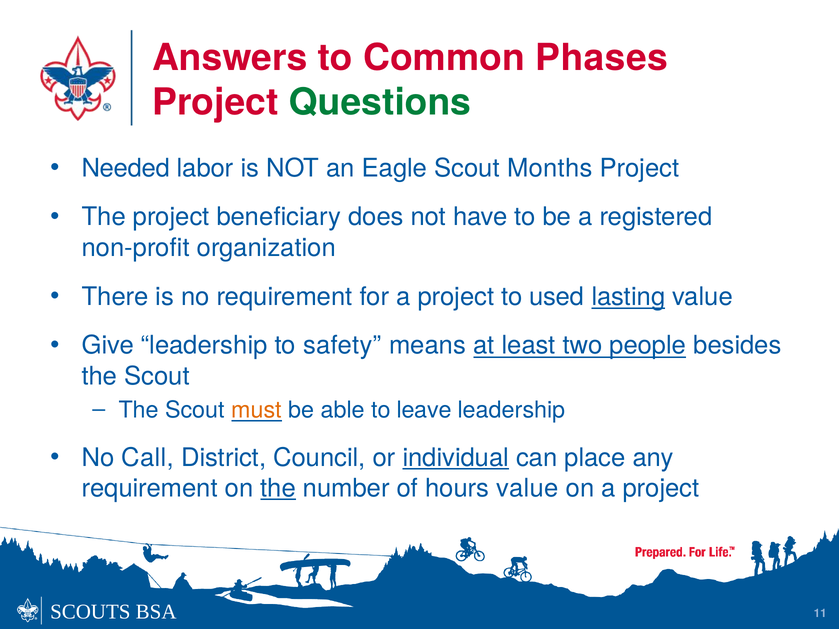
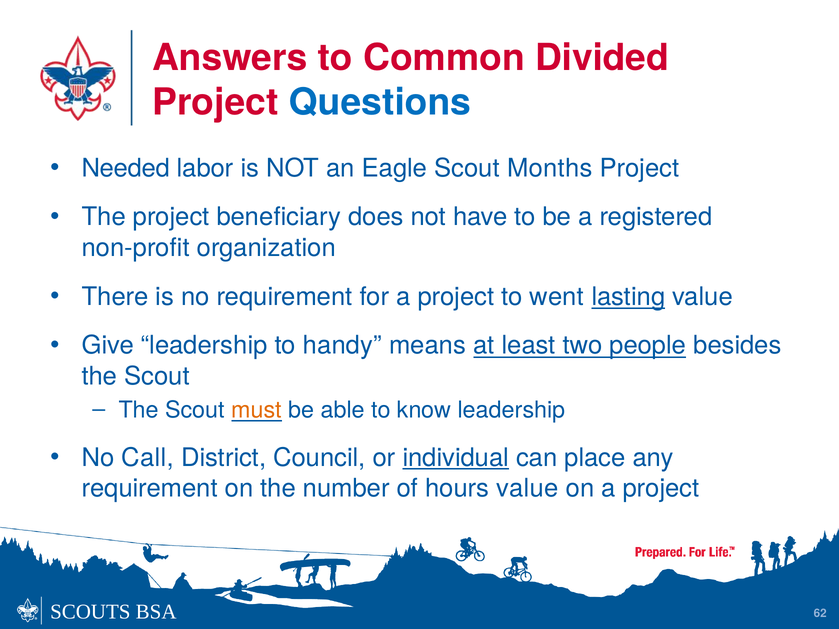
Phases: Phases -> Divided
Questions colour: green -> blue
used: used -> went
safety: safety -> handy
leave: leave -> know
the at (278, 489) underline: present -> none
11: 11 -> 62
